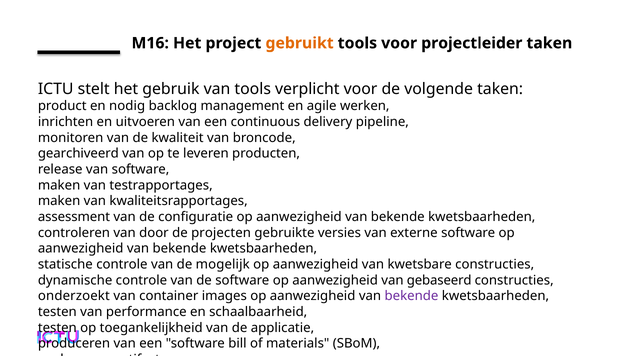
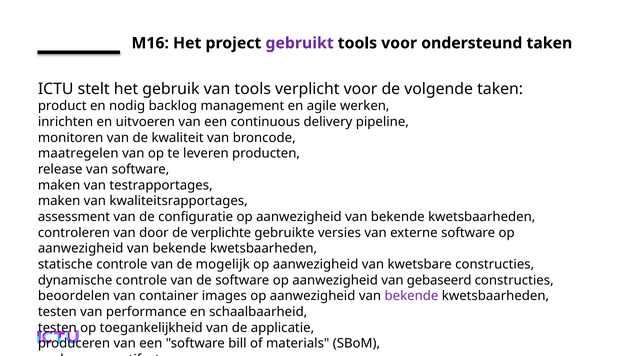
gebruikt colour: orange -> purple
projectleider: projectleider -> ondersteund
gearchiveerd: gearchiveerd -> maatregelen
projecten: projecten -> verplichte
onderzoekt: onderzoekt -> beoordelen
